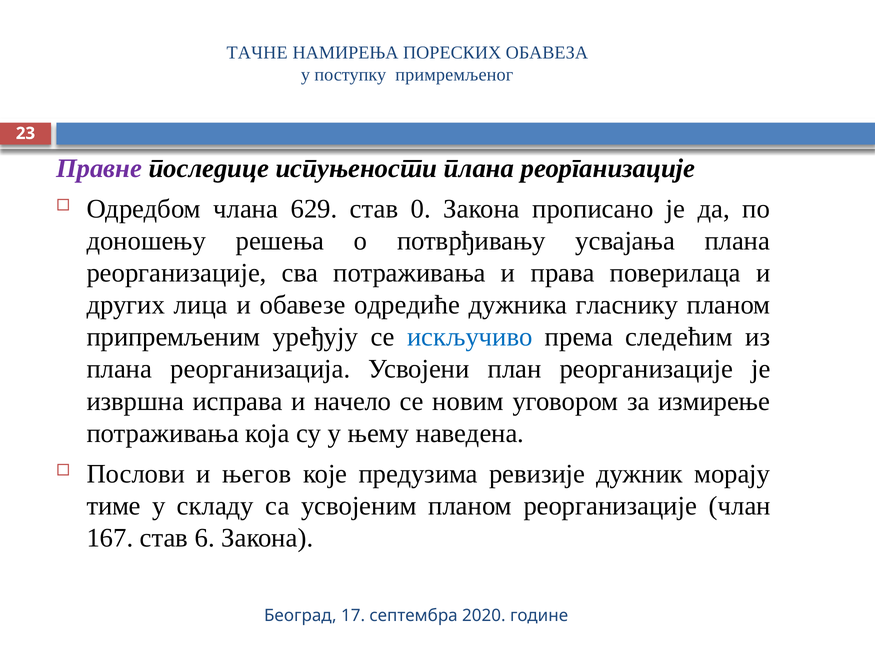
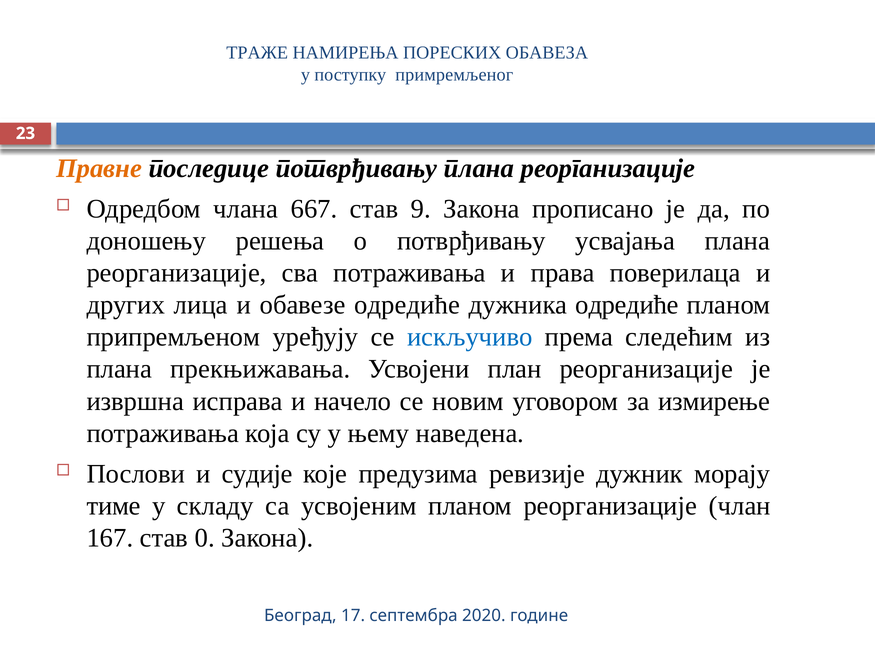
ТАЧНЕ: ТАЧНЕ -> ТРАЖЕ
Правне colour: purple -> orange
последице испуњености: испуњености -> потврђивању
629: 629 -> 667
0: 0 -> 9
дужника гласнику: гласнику -> одредиће
припремљеним: припремљеним -> припремљеном
реорганизација: реорганизација -> прекњижавања
његов: његов -> судије
6: 6 -> 0
